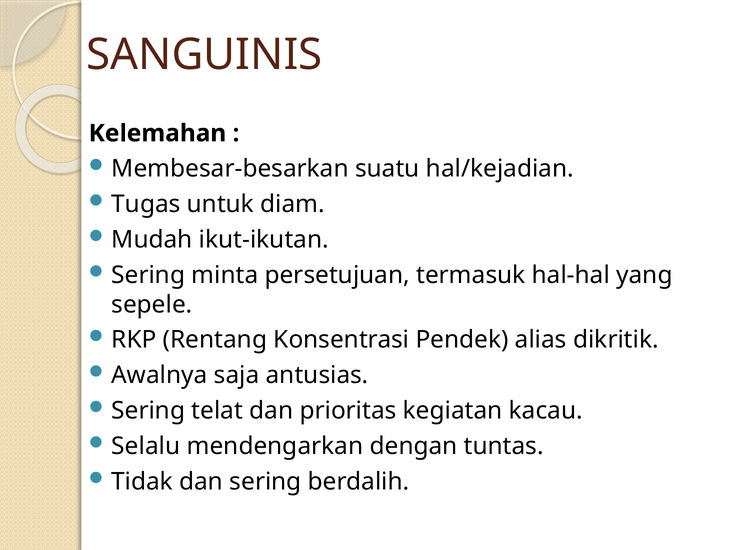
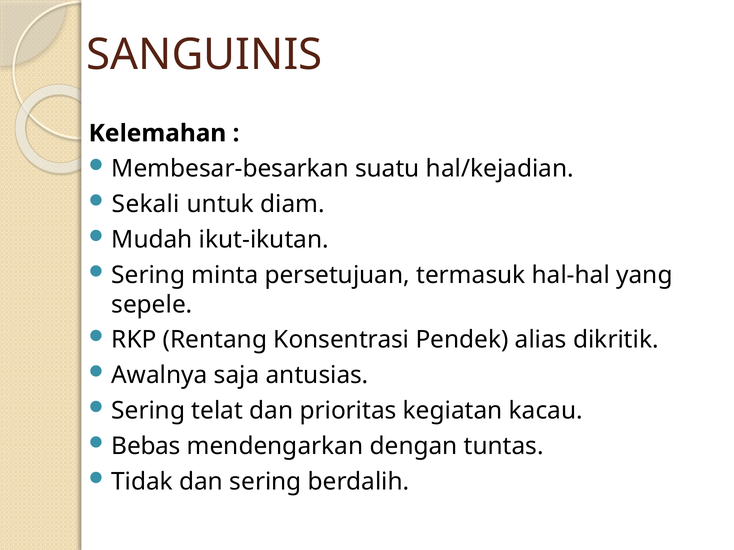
Tugas: Tugas -> Sekali
Selalu: Selalu -> Bebas
